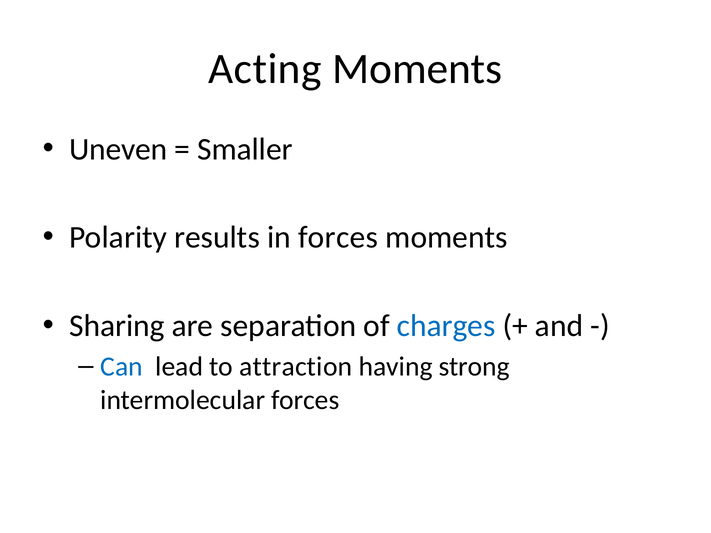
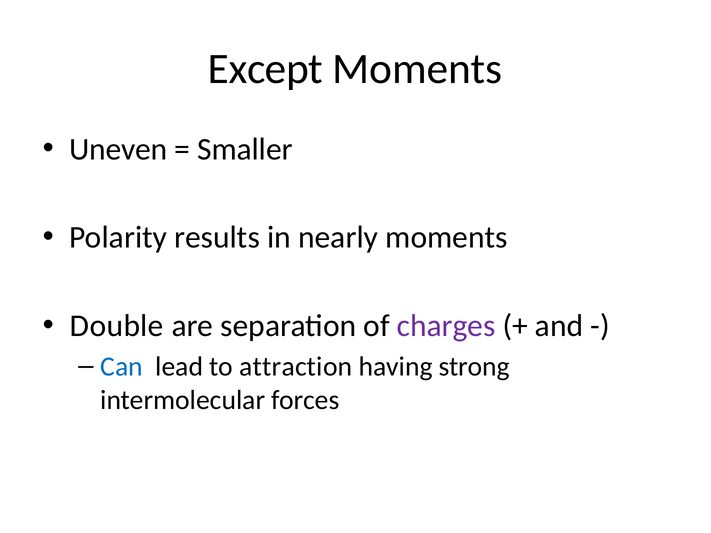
Acting: Acting -> Except
in forces: forces -> nearly
Sharing: Sharing -> Double
charges colour: blue -> purple
